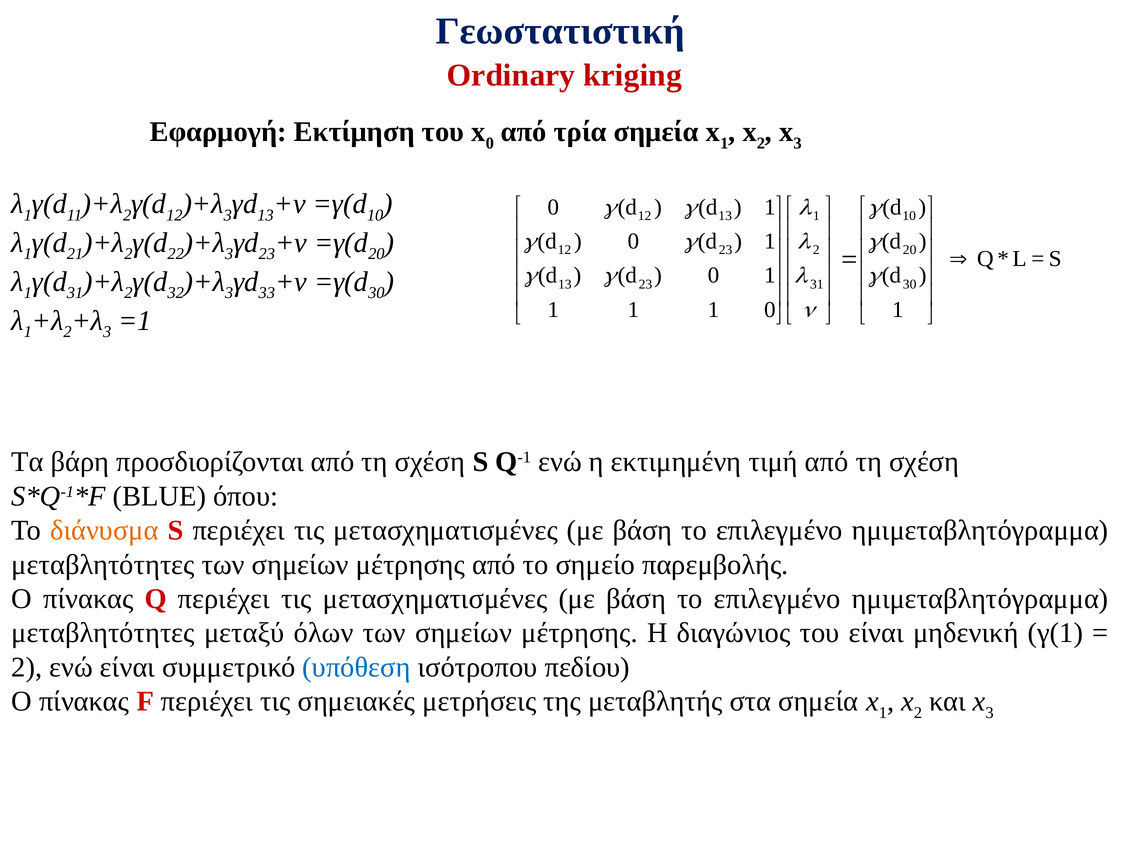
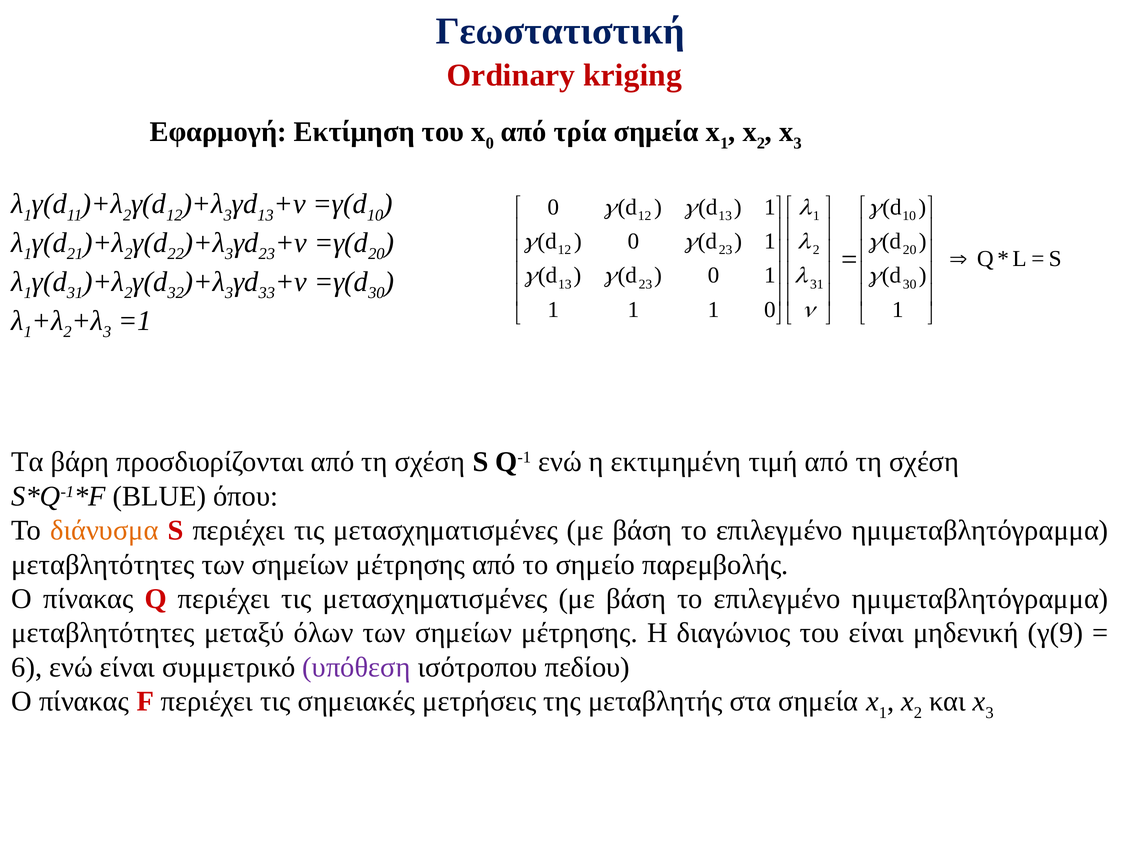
γ(1: γ(1 -> γ(9
2 at (27, 667): 2 -> 6
υπόθεση colour: blue -> purple
